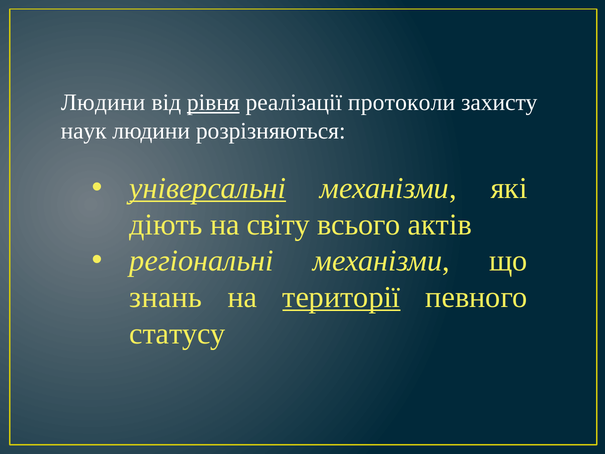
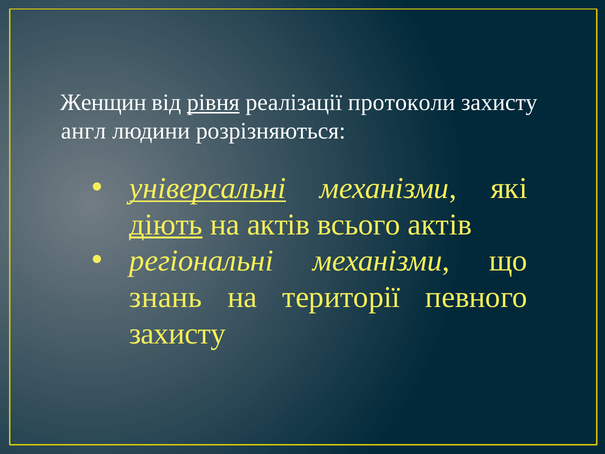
Людини at (103, 103): Людини -> Женщин
наук: наук -> англ
діють underline: none -> present
на світу: світу -> актів
території underline: present -> none
статусу at (177, 333): статусу -> захисту
